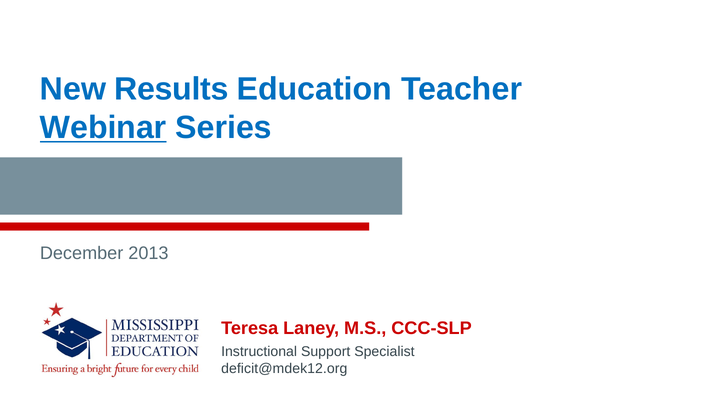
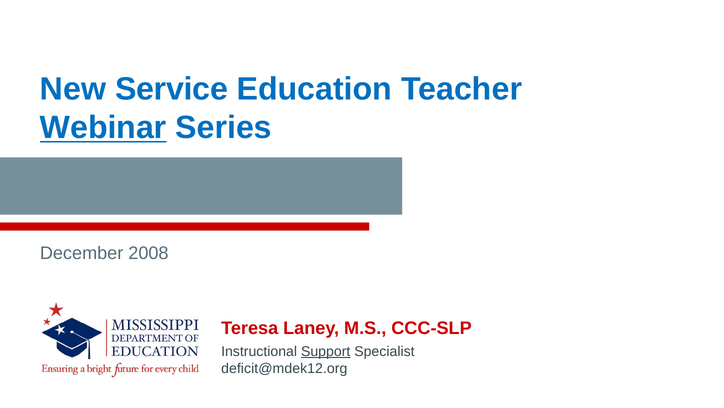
Results: Results -> Service
2013: 2013 -> 2008
Support underline: none -> present
